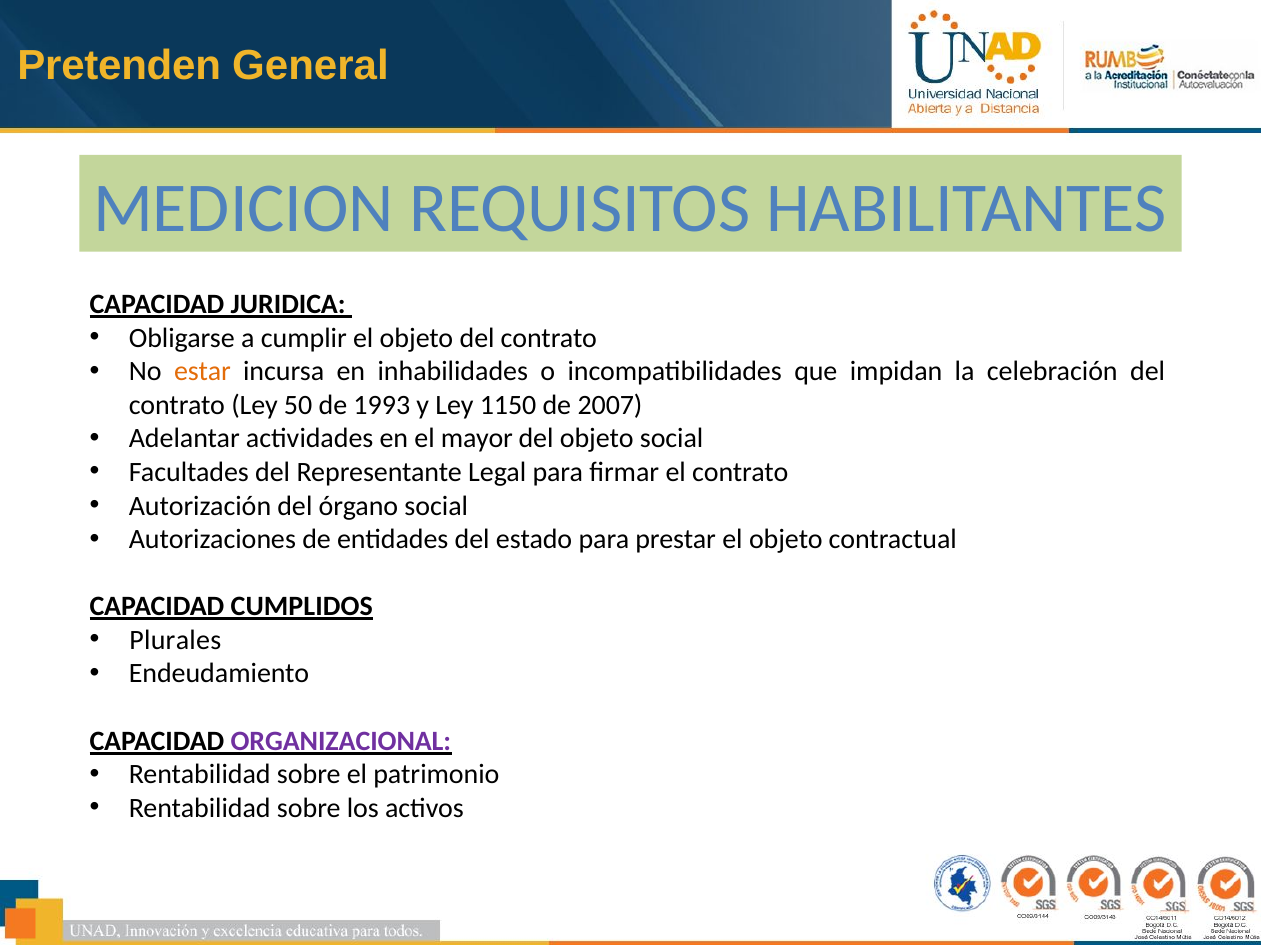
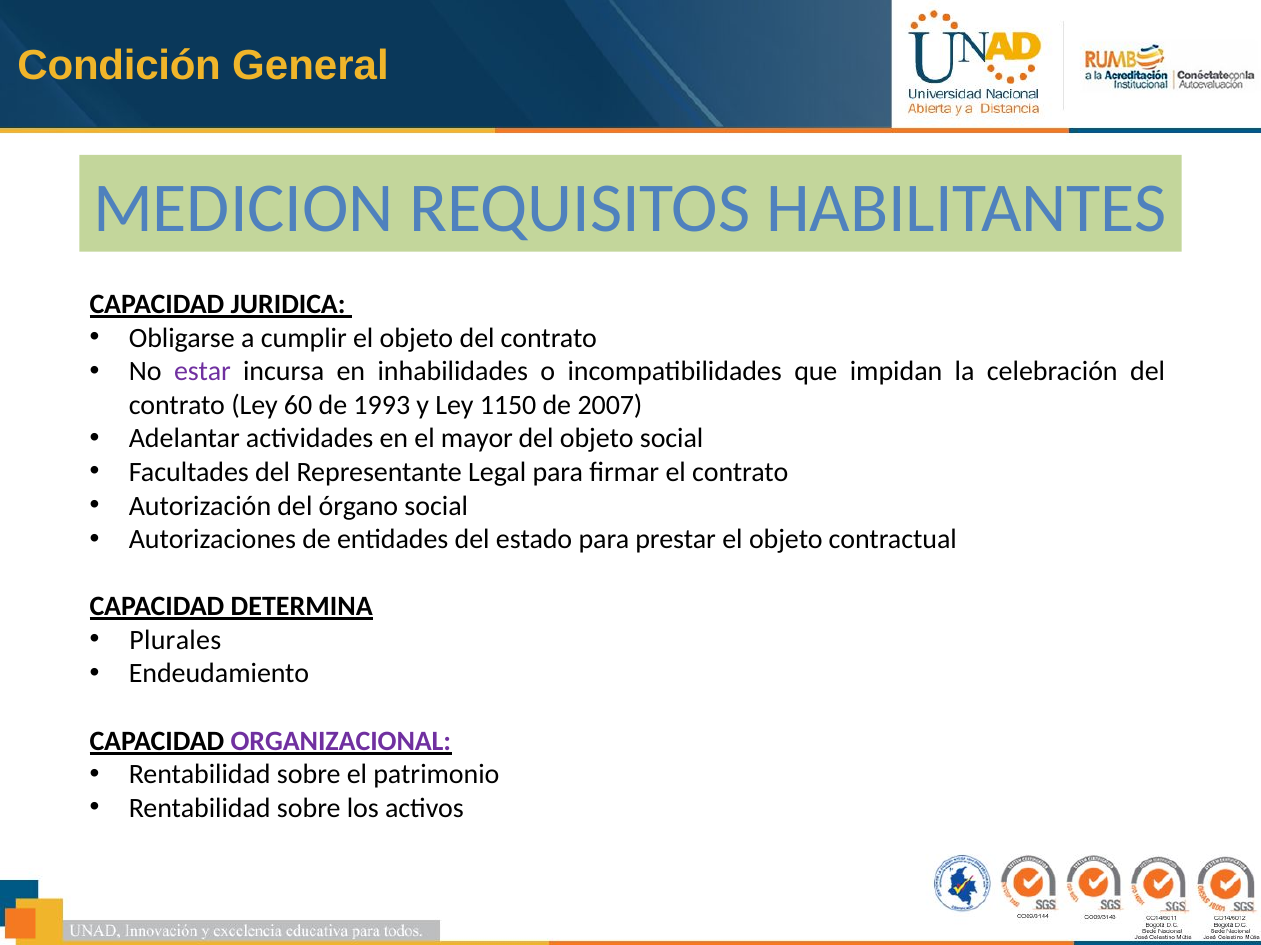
Pretenden: Pretenden -> Condición
estar colour: orange -> purple
50: 50 -> 60
CUMPLIDOS: CUMPLIDOS -> DETERMINA
